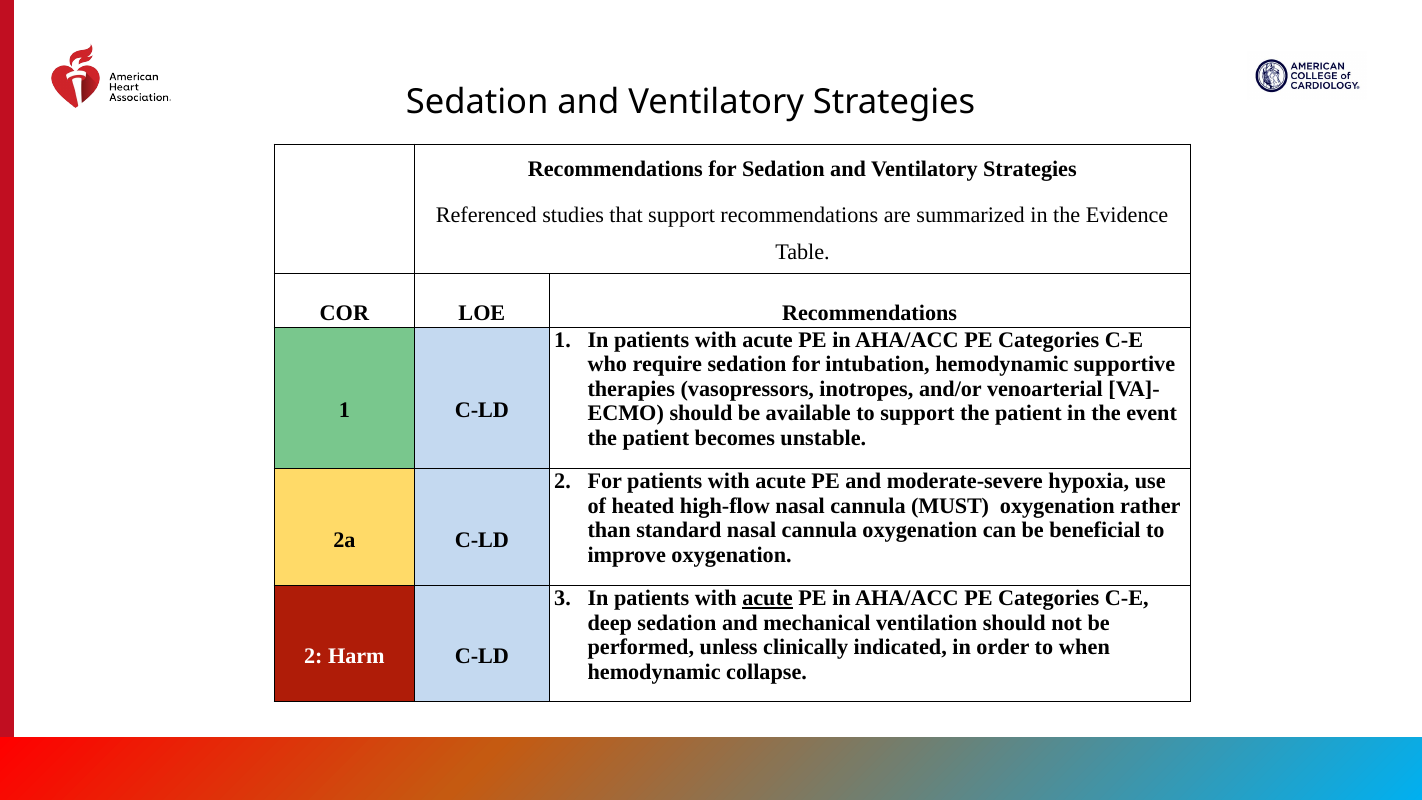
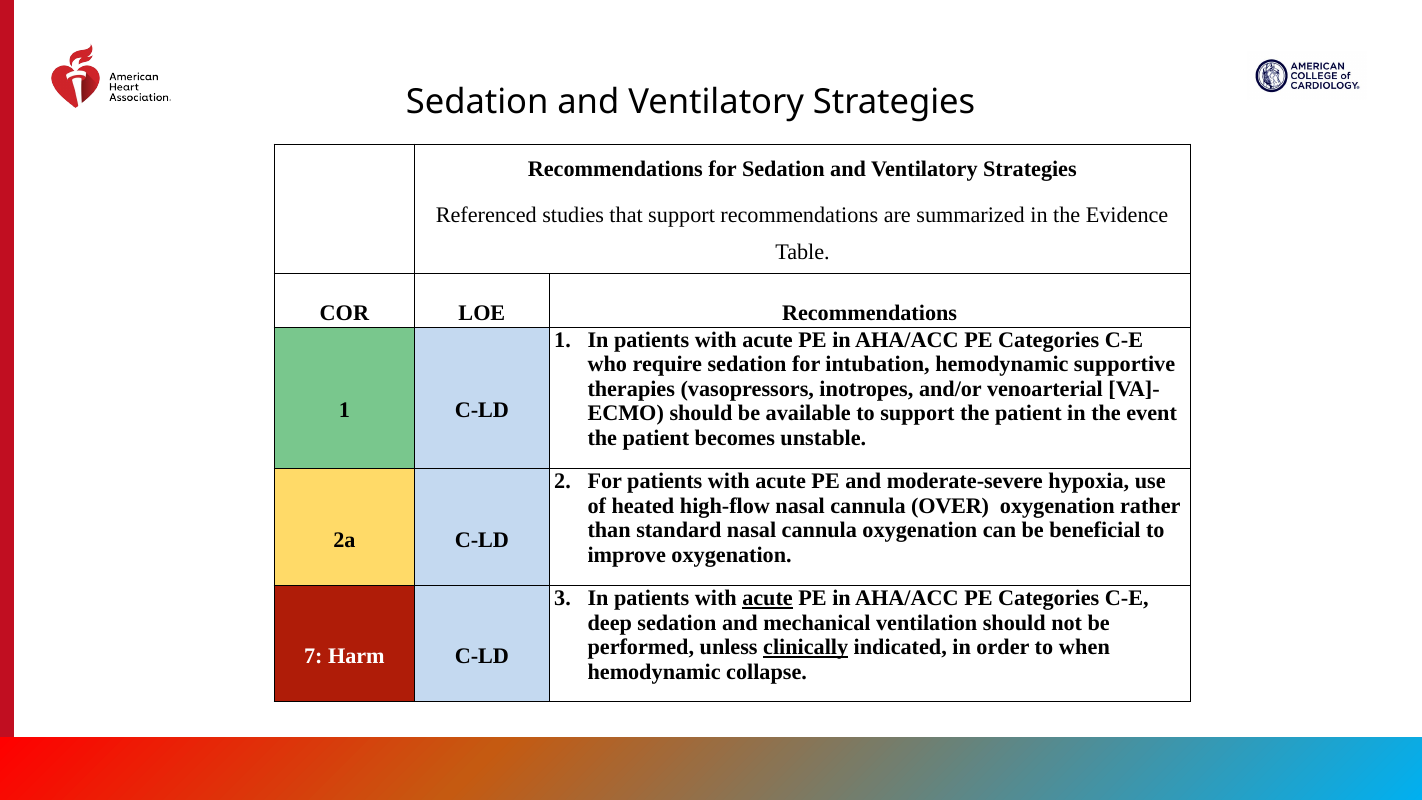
MUST: MUST -> OVER
clinically underline: none -> present
2 at (313, 656): 2 -> 7
